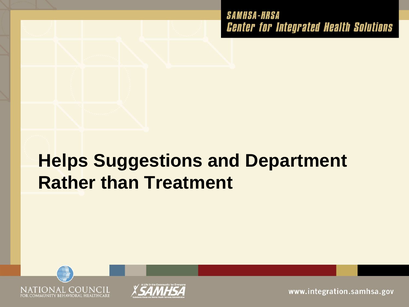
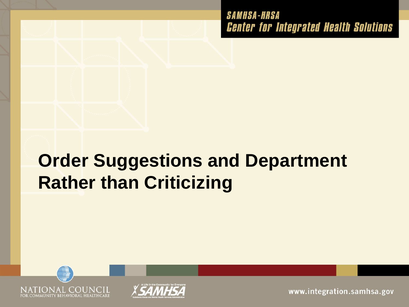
Helps: Helps -> Order
Treatment: Treatment -> Criticizing
